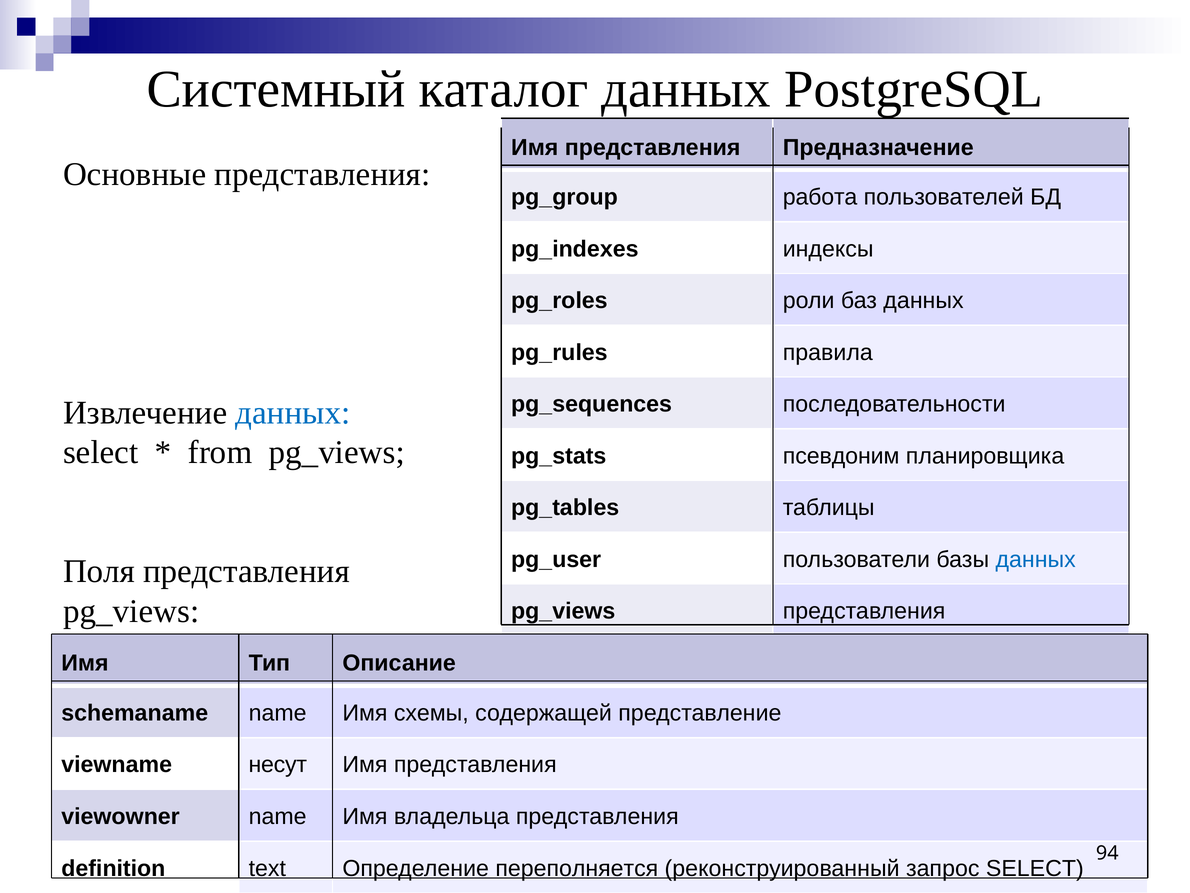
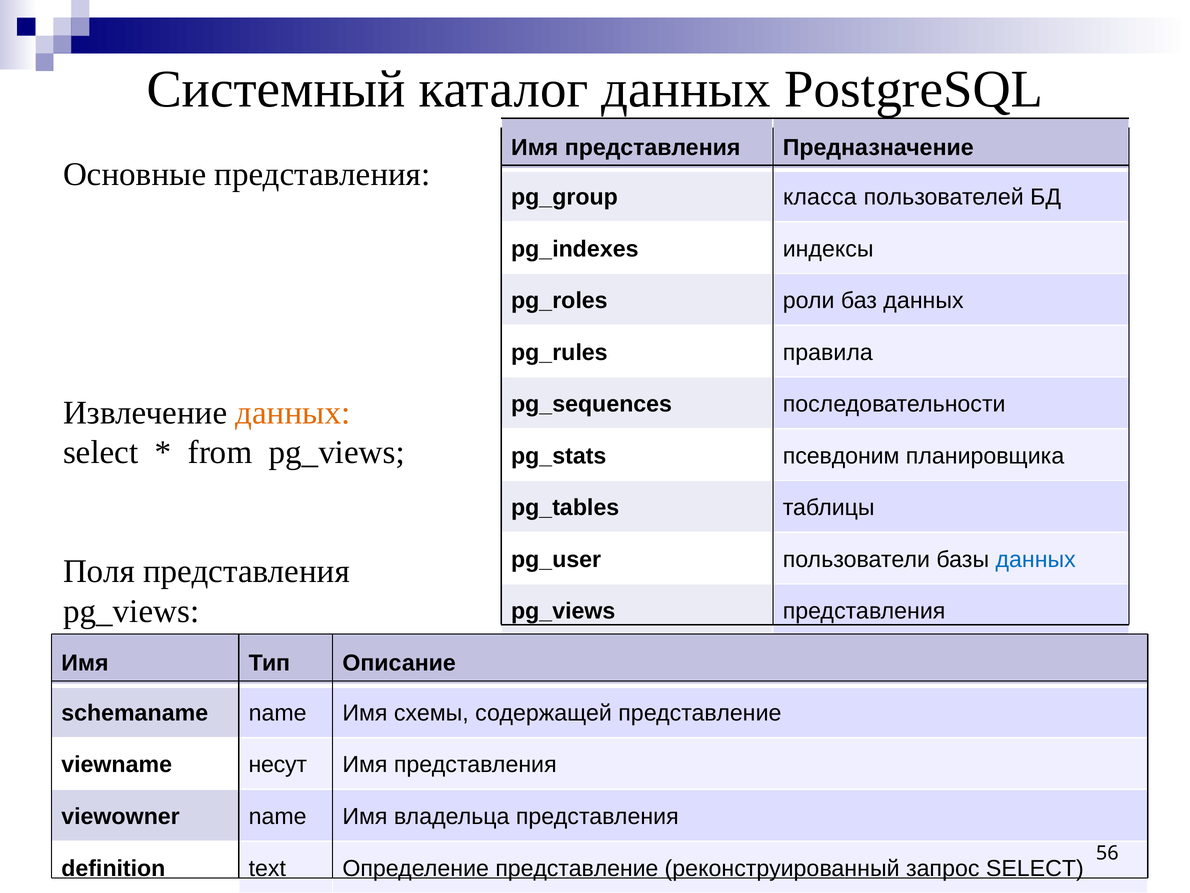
работа: работа -> класса
данных at (293, 413) colour: blue -> orange
Определение переполняется: переполняется -> представление
94: 94 -> 56
